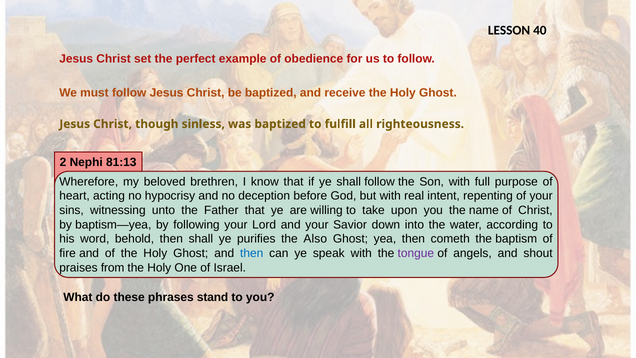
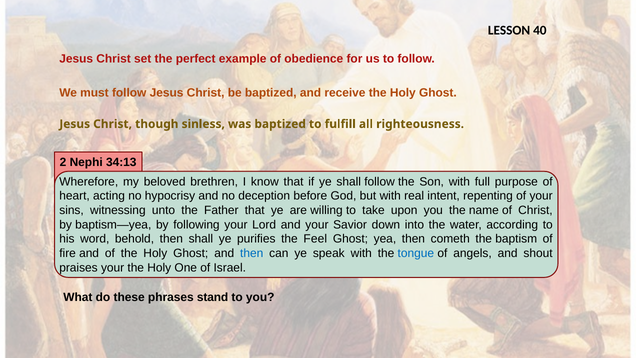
81:13: 81:13 -> 34:13
Also: Also -> Feel
tongue colour: purple -> blue
praises from: from -> your
